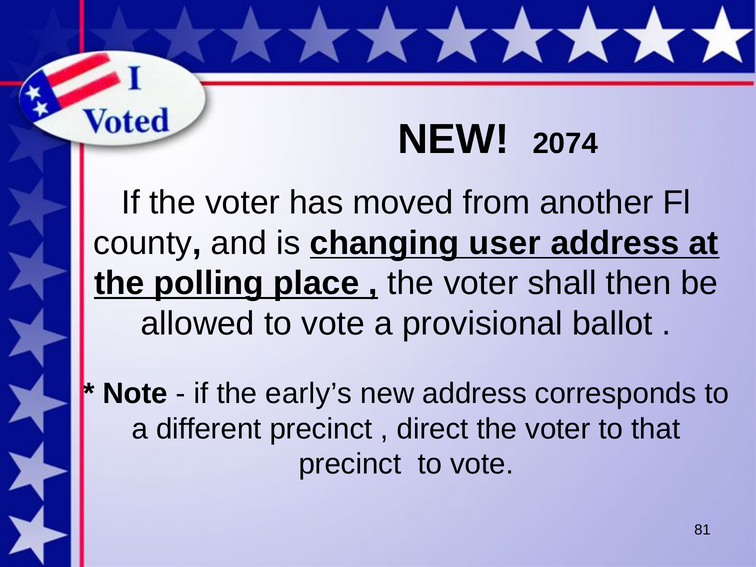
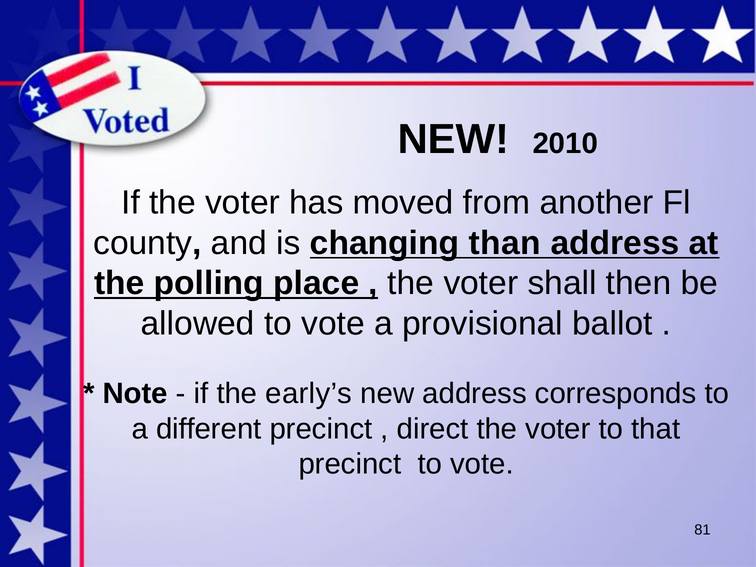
2074: 2074 -> 2010
user: user -> than
